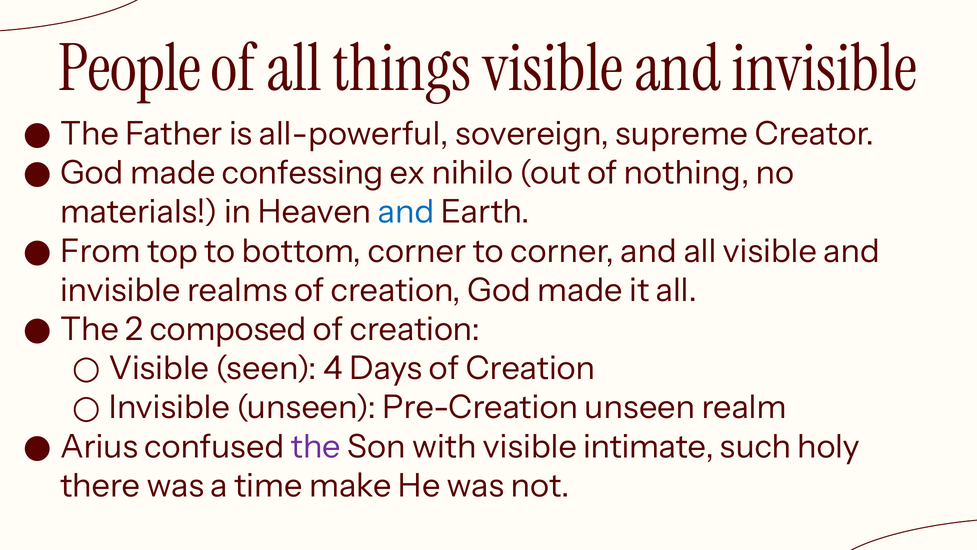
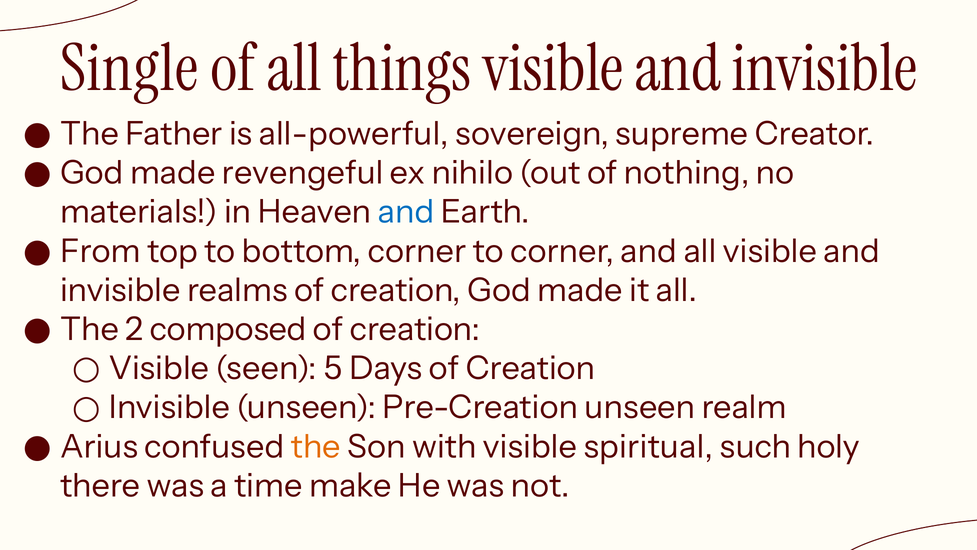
People: People -> Single
confessing: confessing -> revengeful
4: 4 -> 5
the at (316, 446) colour: purple -> orange
intimate: intimate -> spiritual
